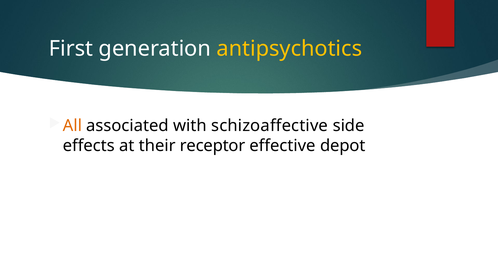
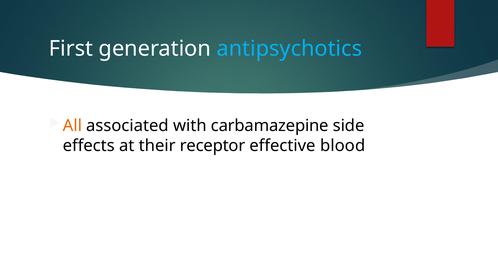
antipsychotics colour: yellow -> light blue
schizoaffective: schizoaffective -> carbamazepine
depot: depot -> blood
